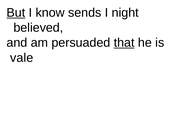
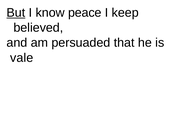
sends: sends -> peace
night: night -> keep
that underline: present -> none
